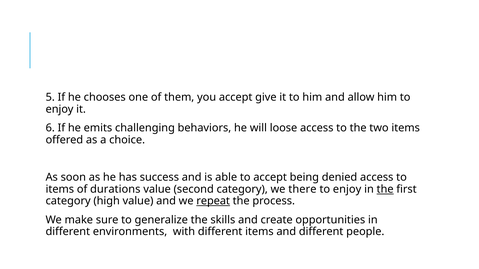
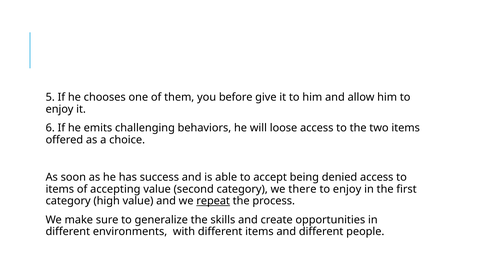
you accept: accept -> before
durations: durations -> accepting
the at (385, 190) underline: present -> none
